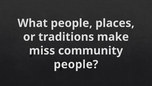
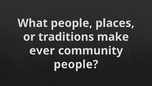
miss: miss -> ever
